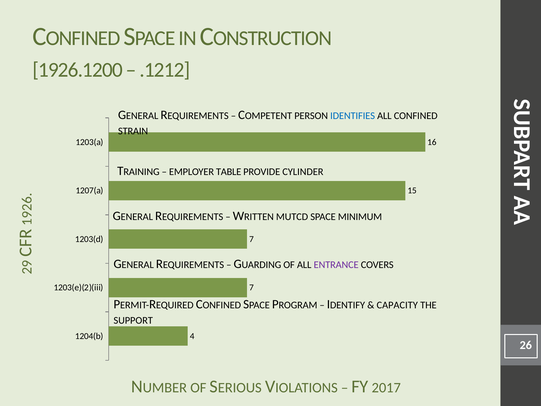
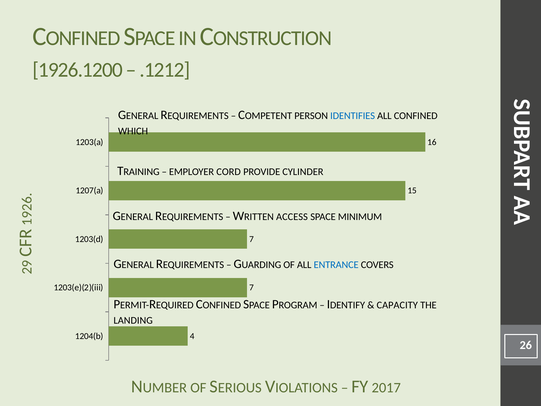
STRAIN: STRAIN -> WHICH
TABLE: TABLE -> CORD
MUTCD: MUTCD -> ACCESS
ENTRANCE colour: purple -> blue
SUPPORT: SUPPORT -> LANDING
